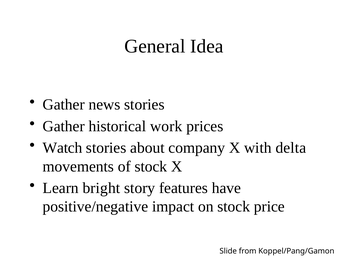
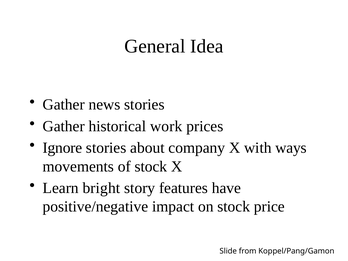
Watch: Watch -> Ignore
delta: delta -> ways
